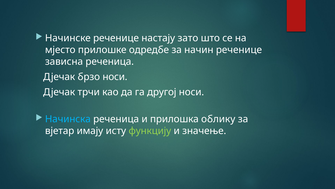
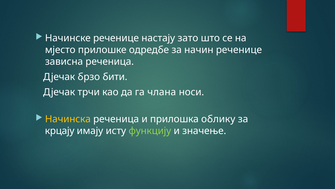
брзо носи: носи -> бити
другој: другој -> члана
Начинска colour: light blue -> yellow
вјетар: вјетар -> крцају
